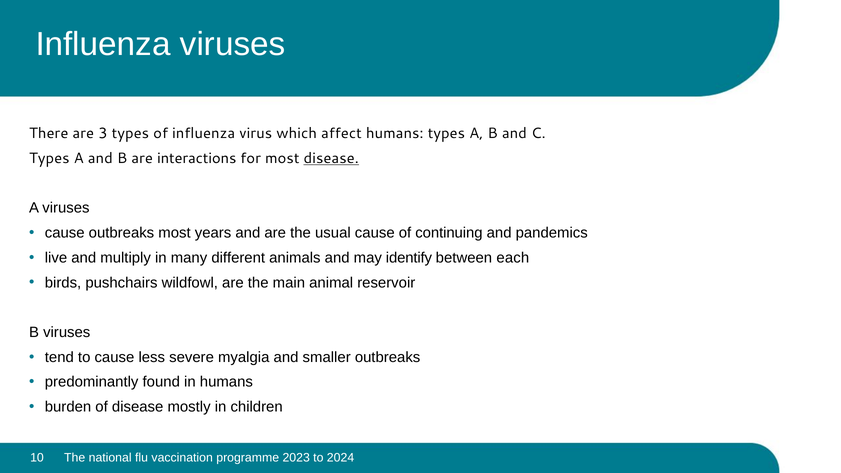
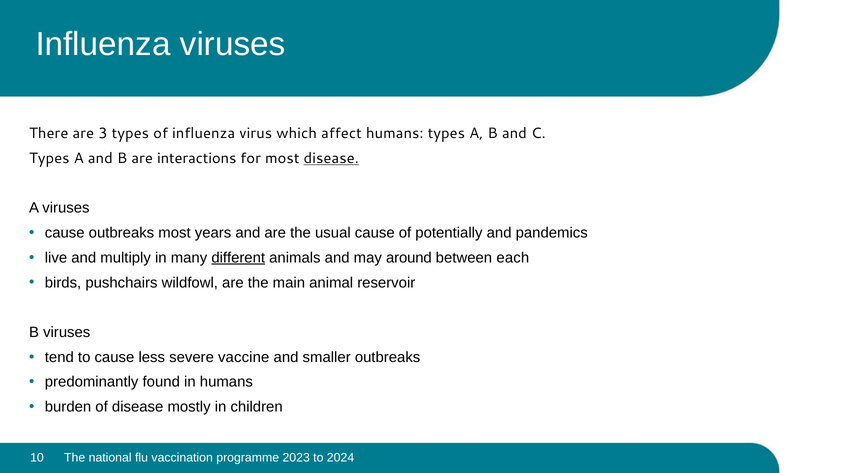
continuing: continuing -> potentially
different underline: none -> present
identify: identify -> around
myalgia: myalgia -> vaccine
